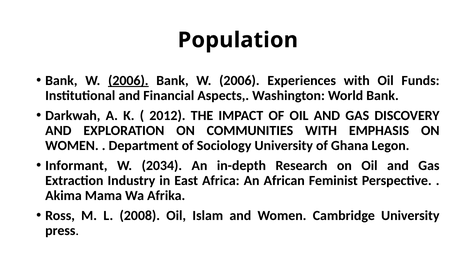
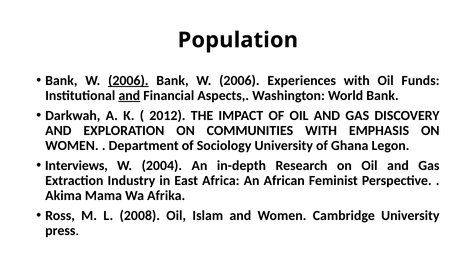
and at (129, 95) underline: none -> present
Informant: Informant -> Interviews
2034: 2034 -> 2004
